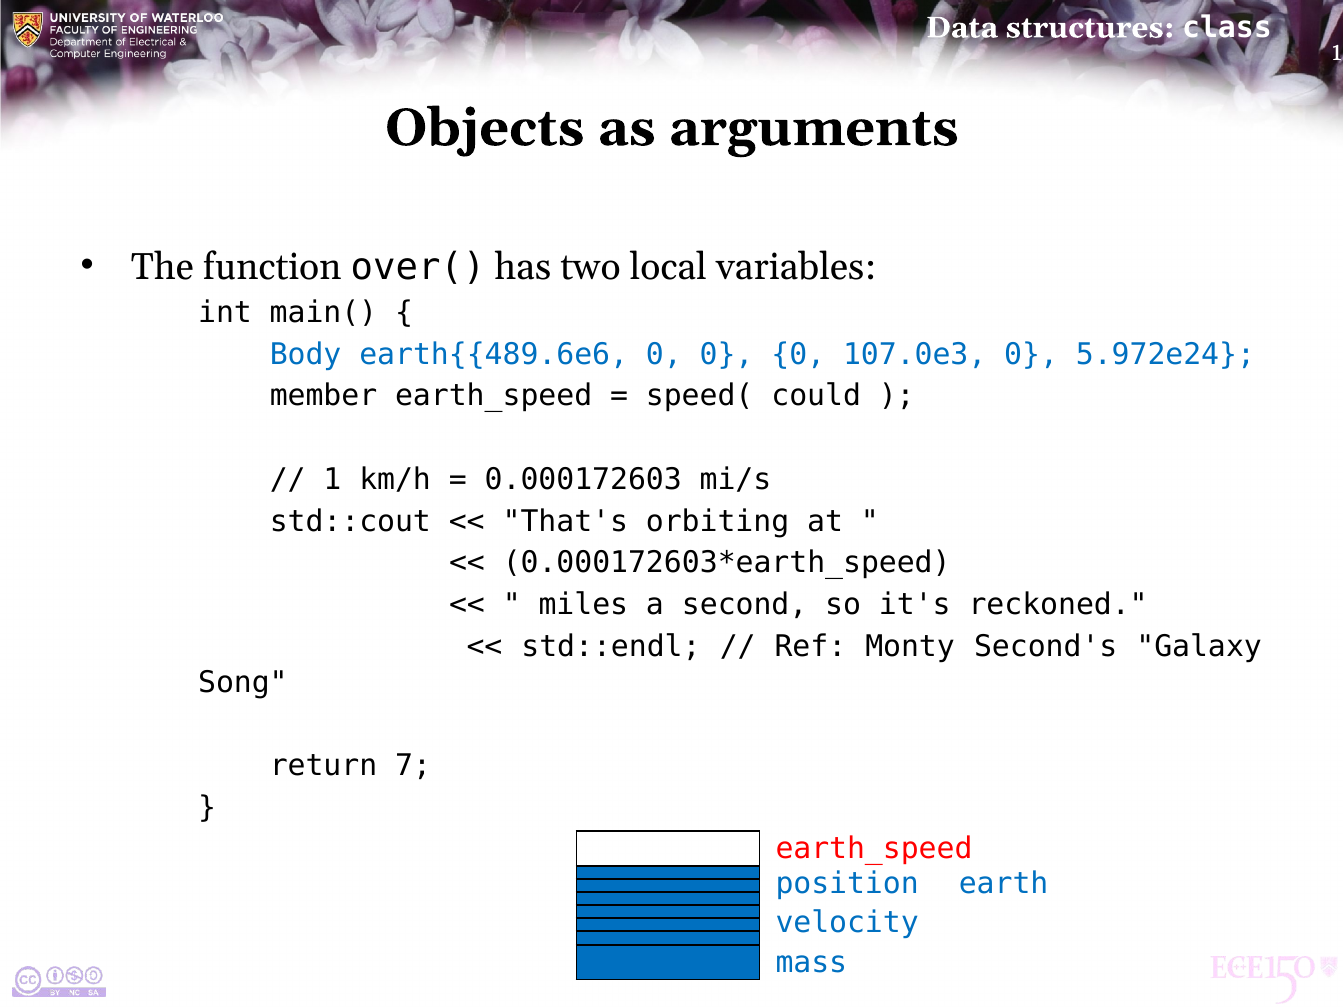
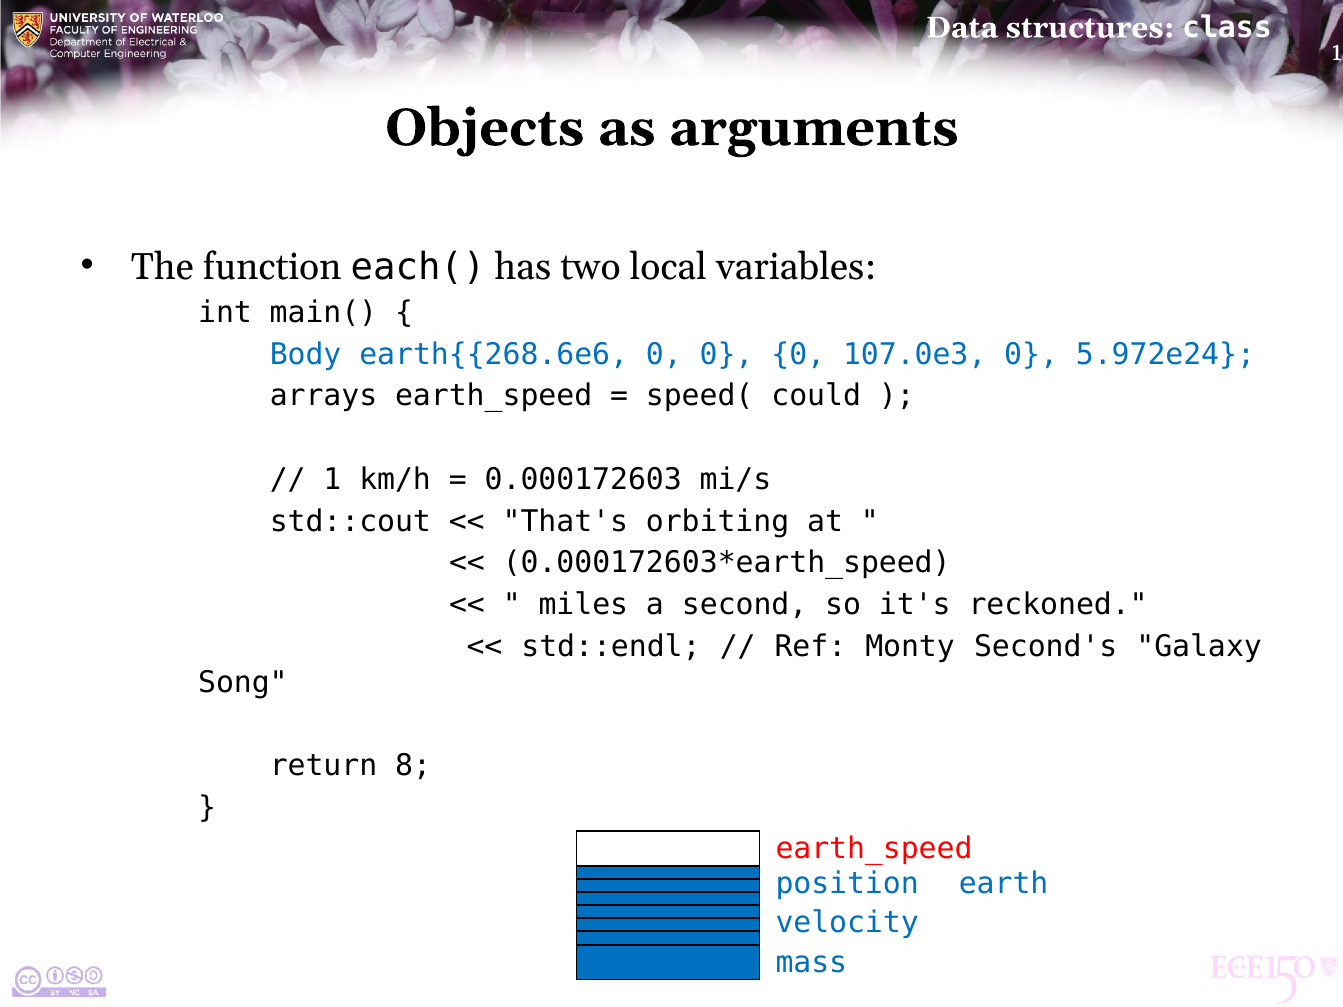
over(: over( -> each(
earth{{489.6e6: earth{{489.6e6 -> earth{{268.6e6
member: member -> arrays
7: 7 -> 8
